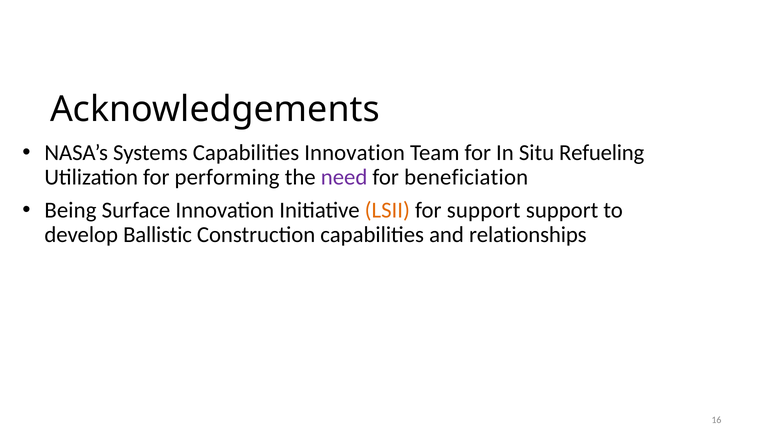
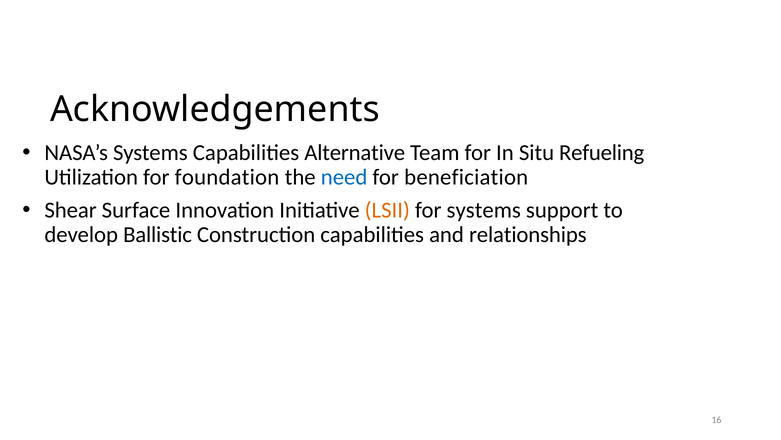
Capabilities Innovation: Innovation -> Alternative
performing: performing -> foundation
need colour: purple -> blue
Being: Being -> Shear
for support: support -> systems
